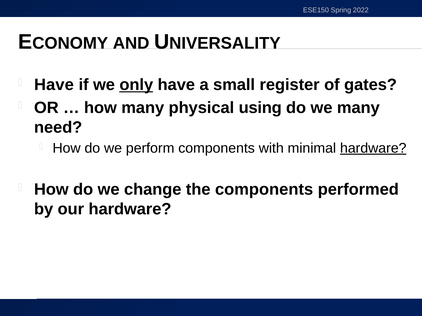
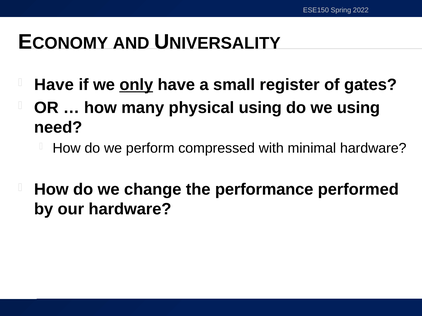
we many: many -> using
perform components: components -> compressed
hardware at (373, 148) underline: present -> none
the components: components -> performance
